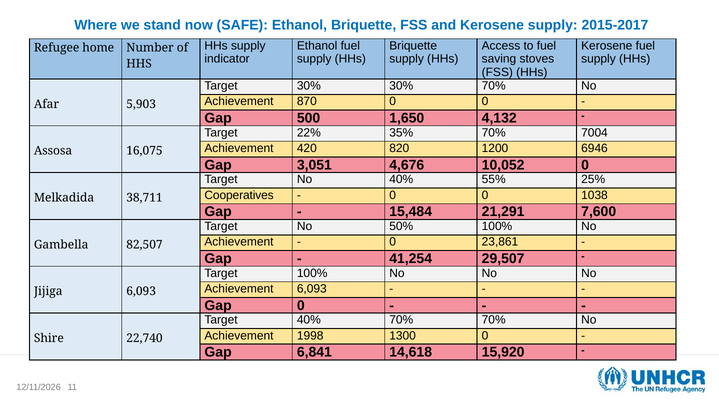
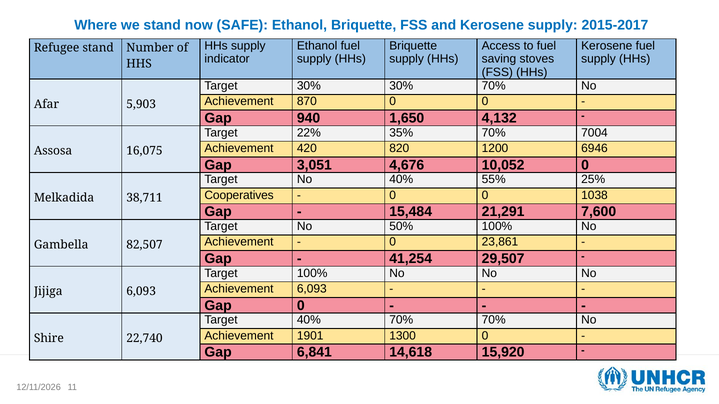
Refugee home: home -> stand
500: 500 -> 940
1998: 1998 -> 1901
